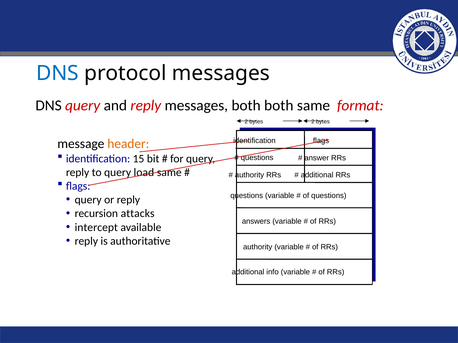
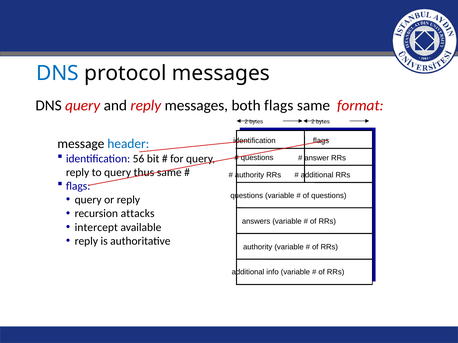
both both: both -> flags
header colour: orange -> blue
15: 15 -> 56
load: load -> thus
